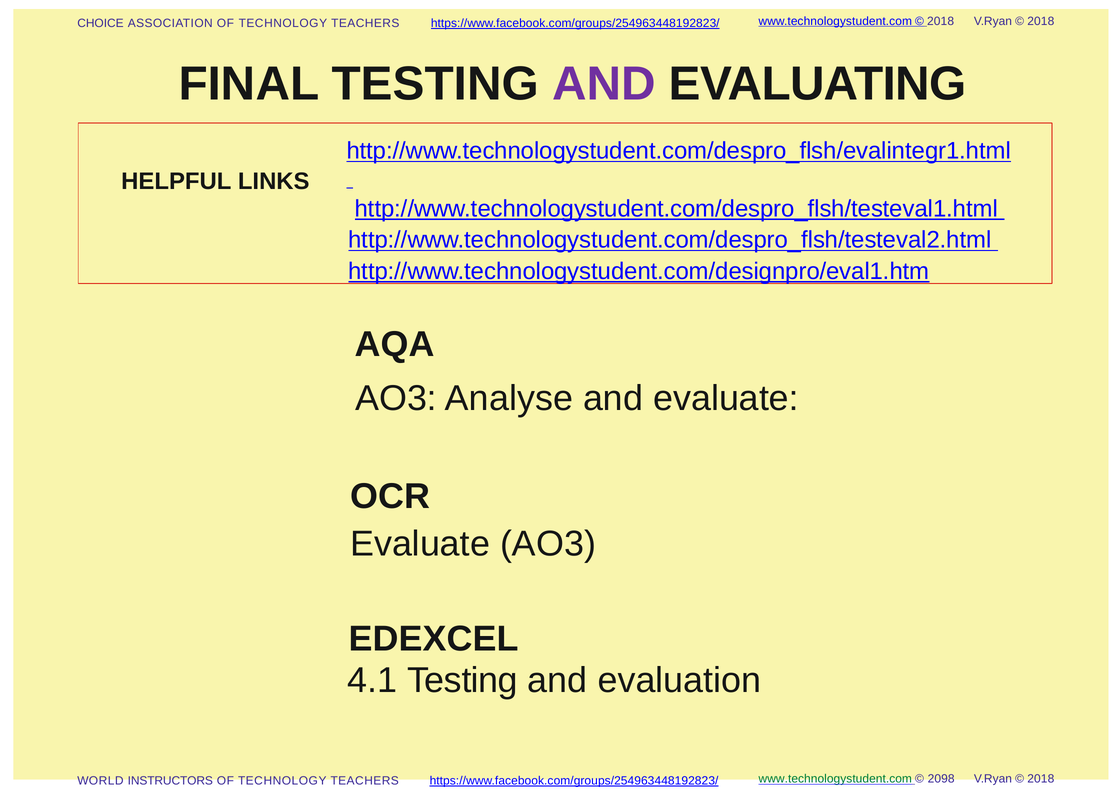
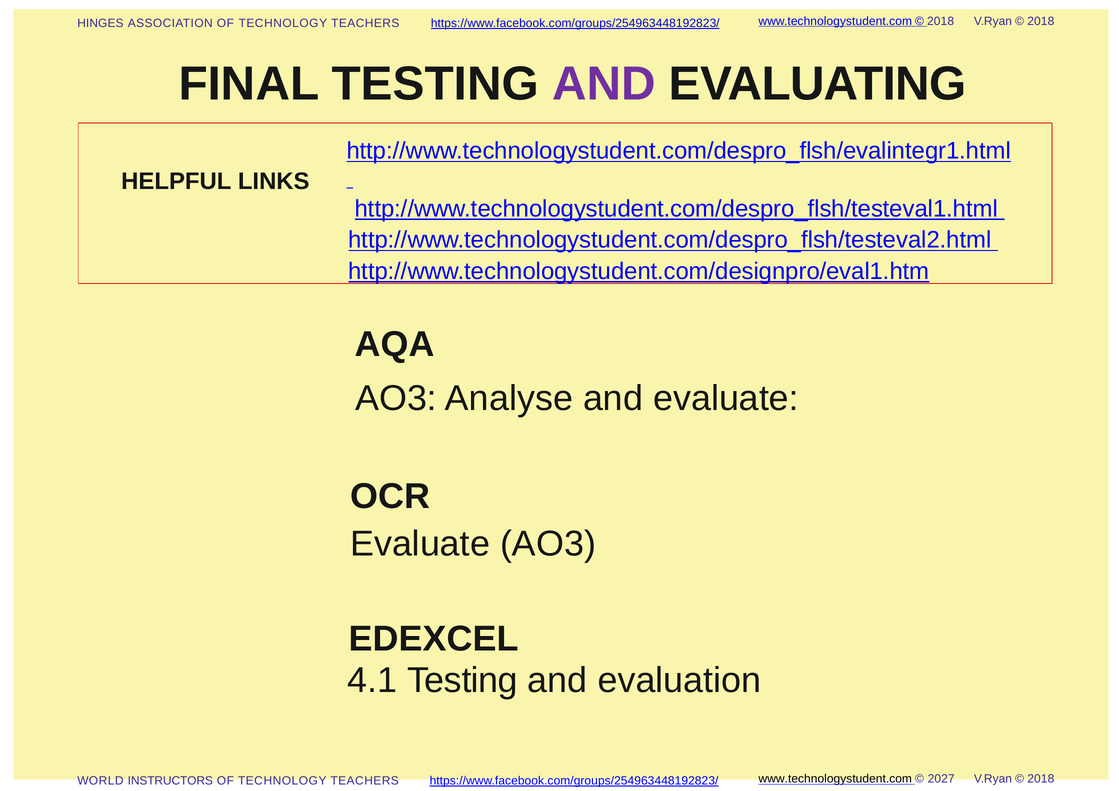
CHOICE: CHOICE -> HINGES
www.technologystudent.com at (835, 779) colour: green -> black
2098: 2098 -> 2027
